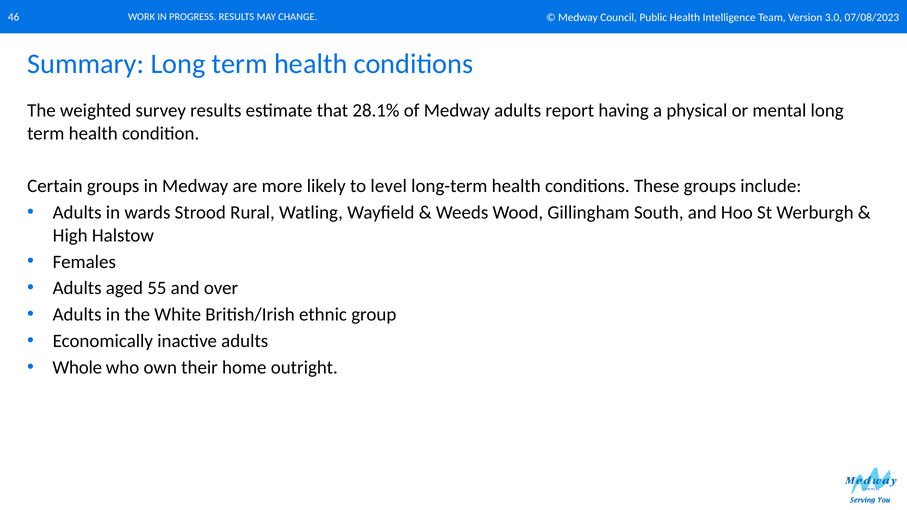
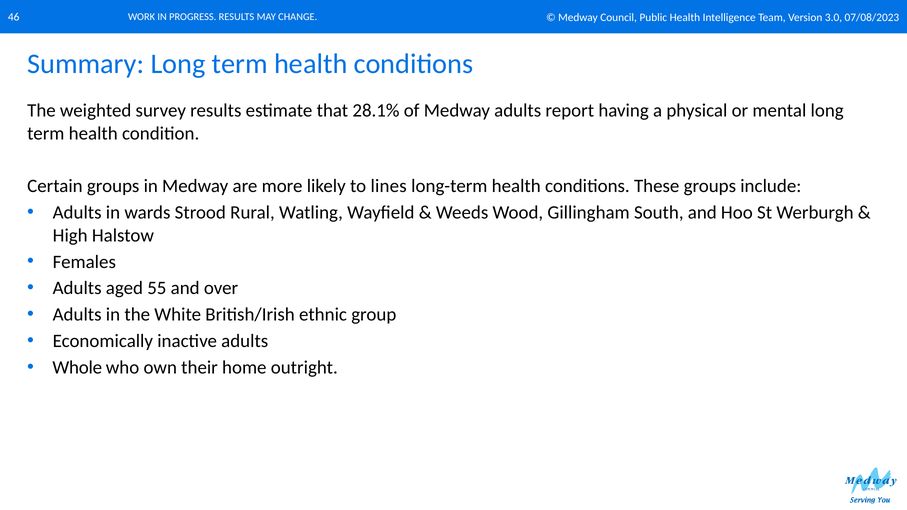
level: level -> lines
